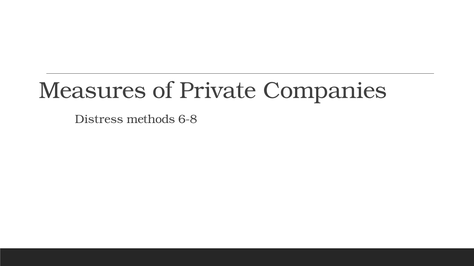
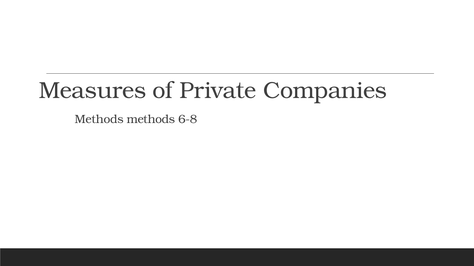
Distress at (99, 120): Distress -> Methods
